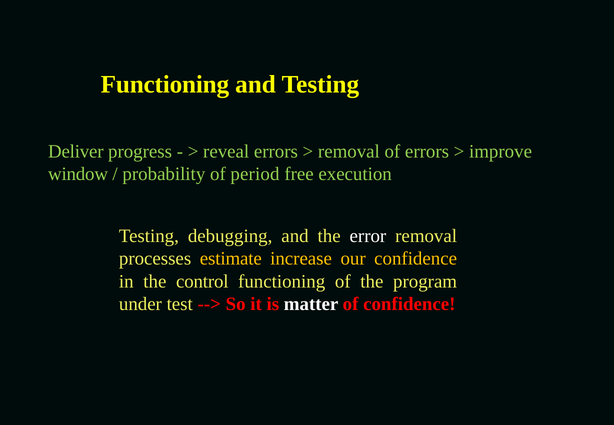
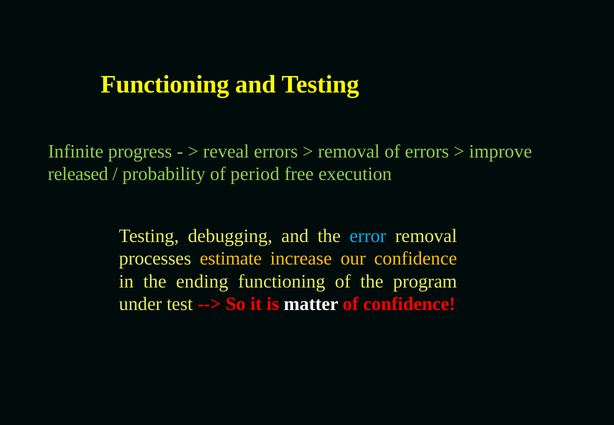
Deliver: Deliver -> Infinite
window: window -> released
error colour: white -> light blue
control: control -> ending
